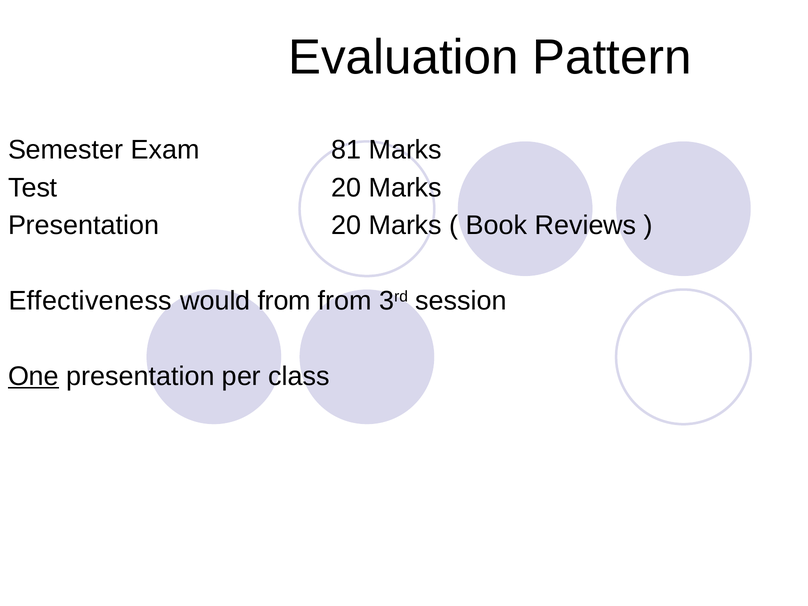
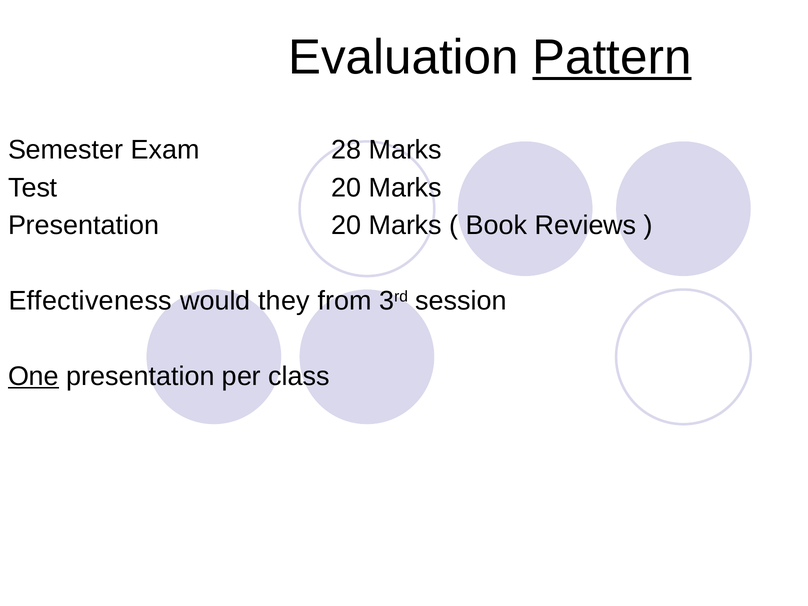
Pattern underline: none -> present
81: 81 -> 28
would from: from -> they
